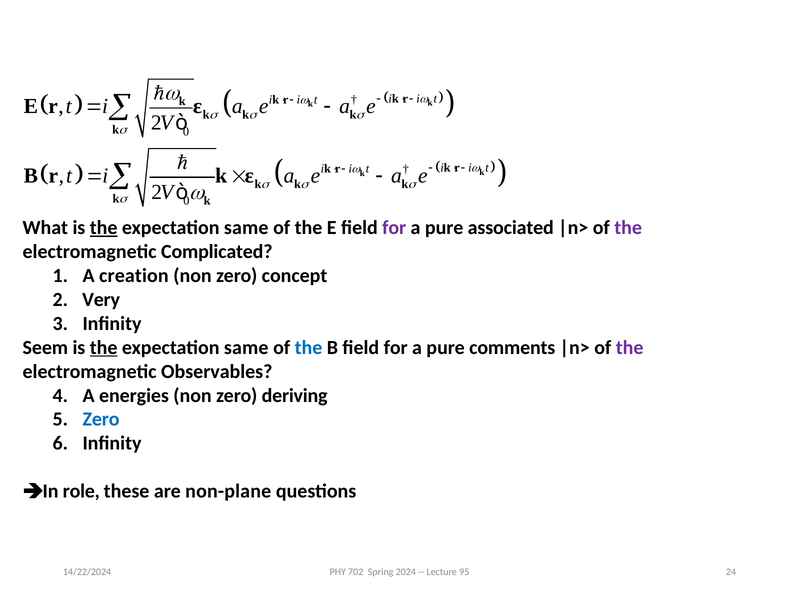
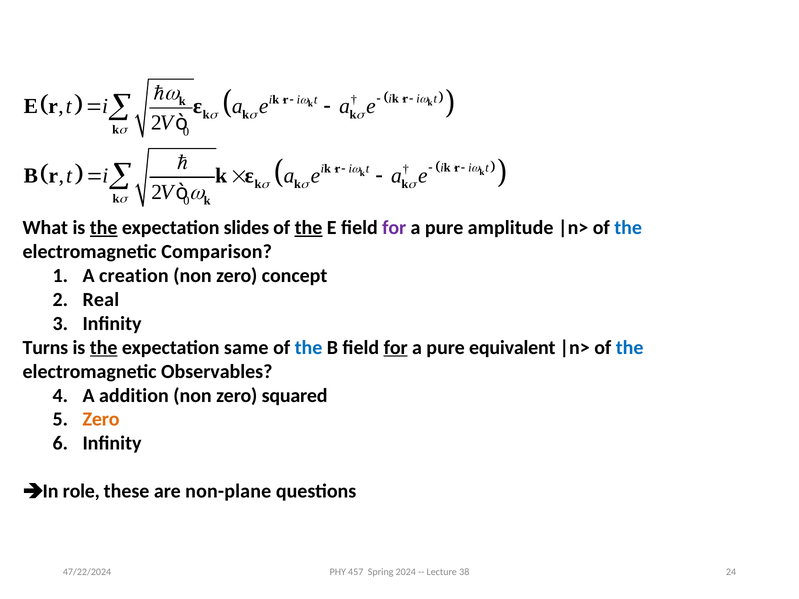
same at (246, 228): same -> slides
the at (309, 228) underline: none -> present
associated: associated -> amplitude
the at (628, 228) colour: purple -> blue
Complicated: Complicated -> Comparison
Very: Very -> Real
Seem: Seem -> Turns
for at (396, 348) underline: none -> present
comments: comments -> equivalent
the at (630, 348) colour: purple -> blue
energies: energies -> addition
deriving: deriving -> squared
Zero at (101, 420) colour: blue -> orange
702: 702 -> 457
95: 95 -> 38
14/22/2024: 14/22/2024 -> 47/22/2024
